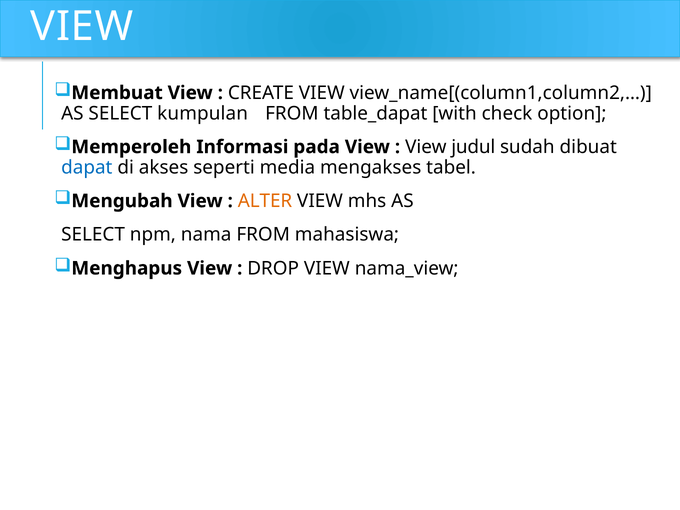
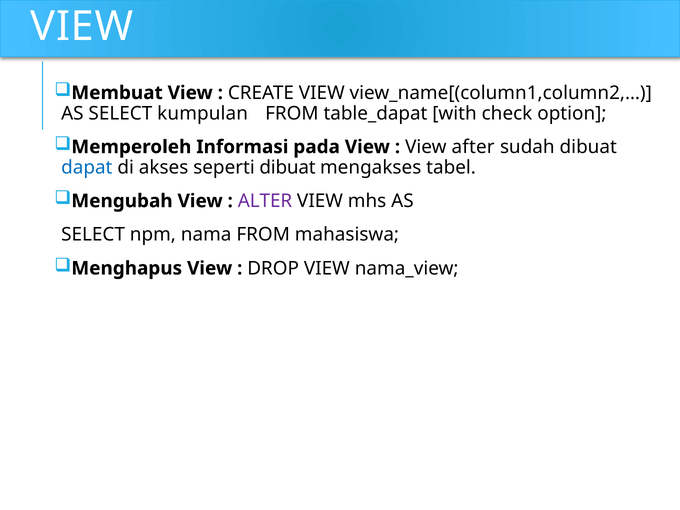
judul: judul -> after
seperti media: media -> dibuat
ALTER colour: orange -> purple
